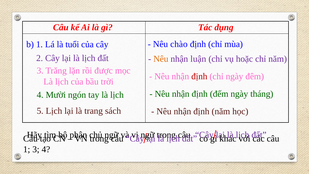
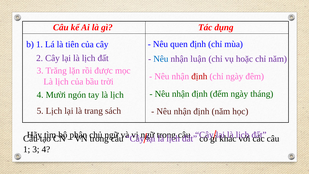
chào: chào -> quen
tuổi: tuổi -> tiên
Nêu at (161, 59) colour: orange -> blue
